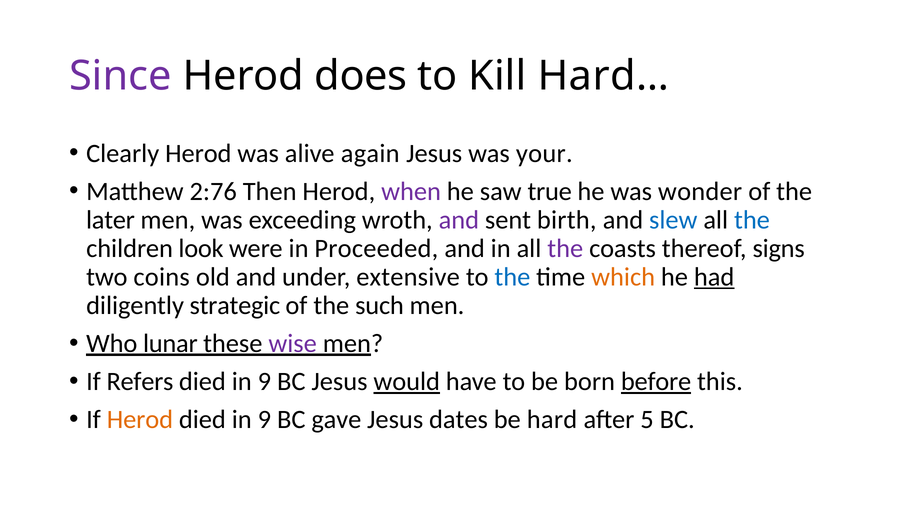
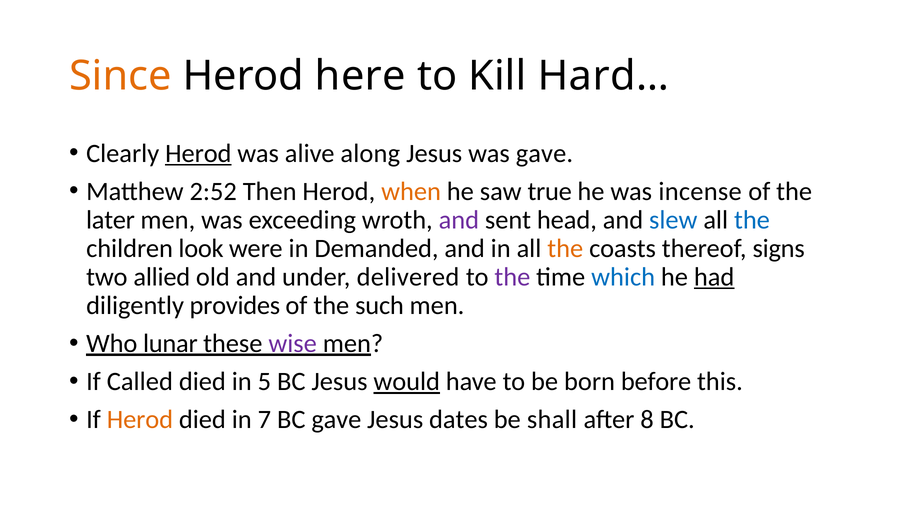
Since colour: purple -> orange
does: does -> here
Herod at (198, 153) underline: none -> present
again: again -> along
was your: your -> gave
2:76: 2:76 -> 2:52
when colour: purple -> orange
wonder: wonder -> incense
birth: birth -> head
Proceeded: Proceeded -> Demanded
the at (565, 249) colour: purple -> orange
coins: coins -> allied
extensive: extensive -> delivered
the at (512, 277) colour: blue -> purple
which colour: orange -> blue
strategic: strategic -> provides
Refers: Refers -> Called
9 at (264, 382): 9 -> 5
before underline: present -> none
9 at (264, 420): 9 -> 7
hard: hard -> shall
5: 5 -> 8
